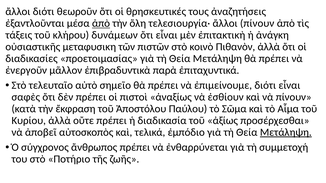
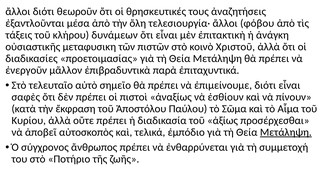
ἀπὸ at (101, 23) underline: present -> none
ἄλλοι πίνουν: πίνουν -> φὀβου
Πιθανὸν: Πιθανὸν -> Χριστοῦ
